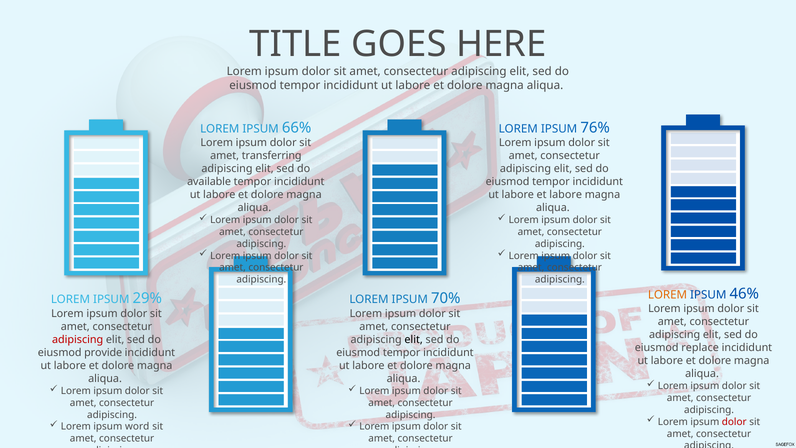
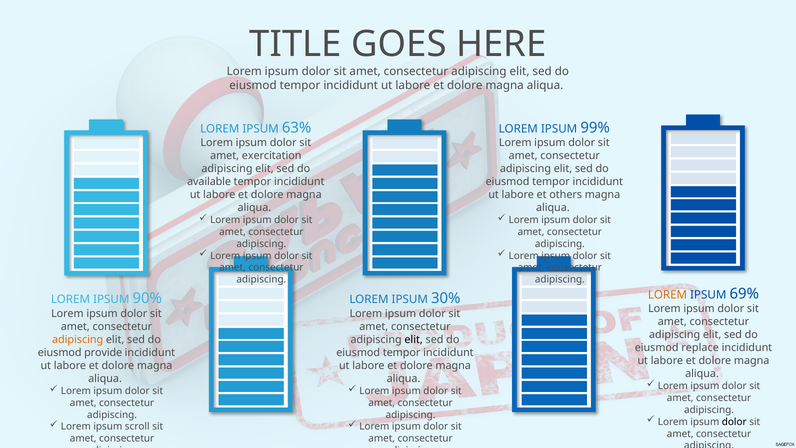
66%: 66% -> 63%
76%: 76% -> 99%
transferring: transferring -> exercitation
et labore: labore -> others
46%: 46% -> 69%
29%: 29% -> 90%
70%: 70% -> 30%
adipiscing at (78, 339) colour: red -> orange
dolor at (734, 422) colour: red -> black
word: word -> scroll
